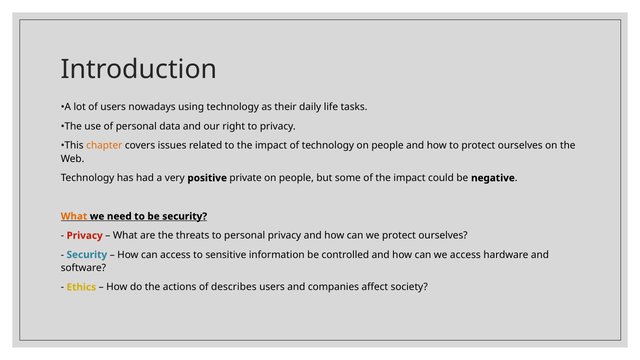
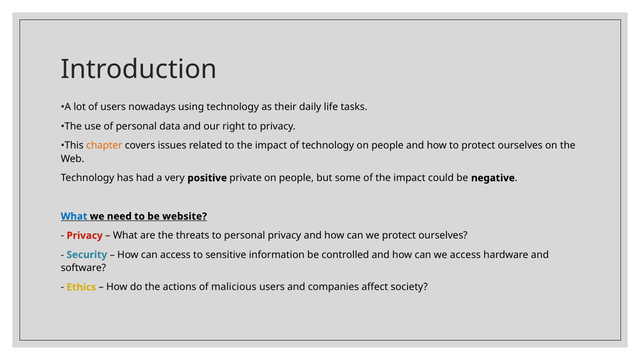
What at (74, 216) colour: orange -> blue
be security: security -> website
describes: describes -> malicious
